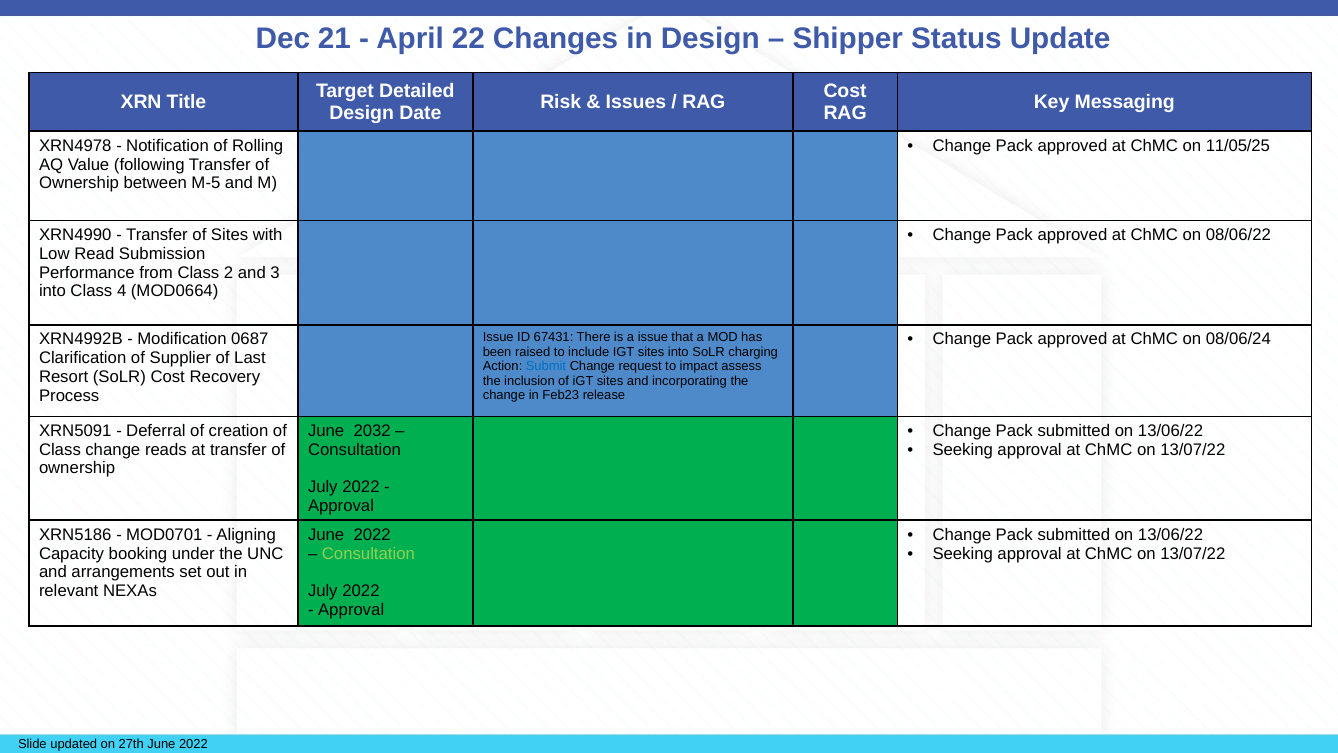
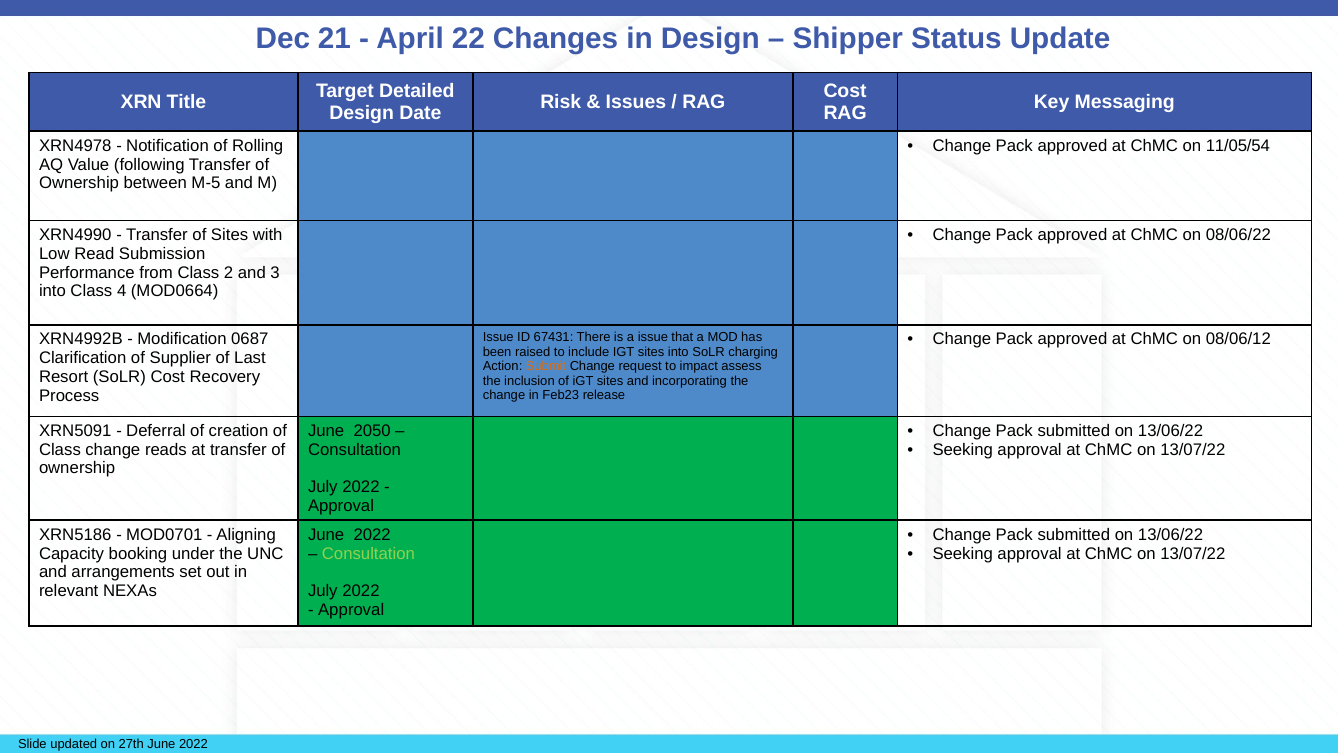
11/05/25: 11/05/25 -> 11/05/54
08/06/24: 08/06/24 -> 08/06/12
Submit colour: blue -> orange
2032: 2032 -> 2050
